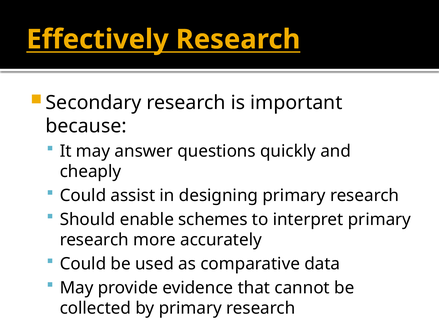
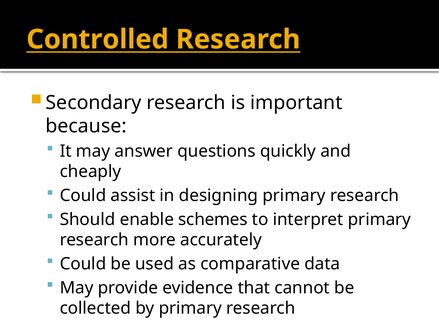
Effectively: Effectively -> Controlled
